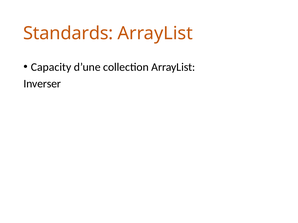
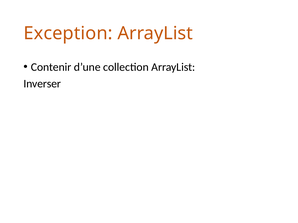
Standards: Standards -> Exception
Capacity: Capacity -> Contenir
